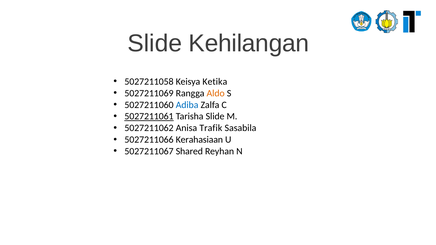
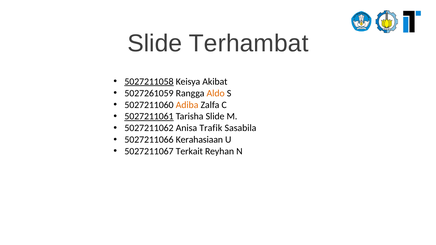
Kehilangan: Kehilangan -> Terhambat
5027211058 underline: none -> present
Ketika: Ketika -> Akibat
5027211069: 5027211069 -> 5027261059
Adiba colour: blue -> orange
Shared: Shared -> Terkait
